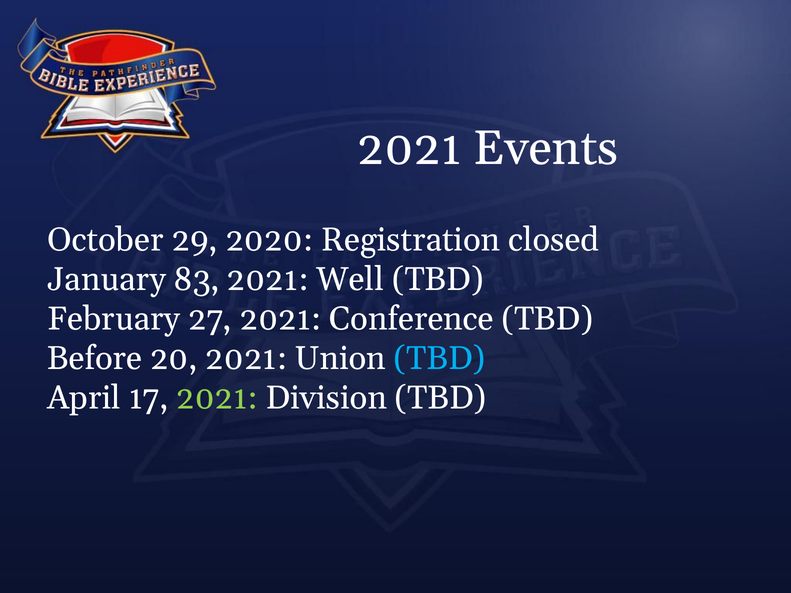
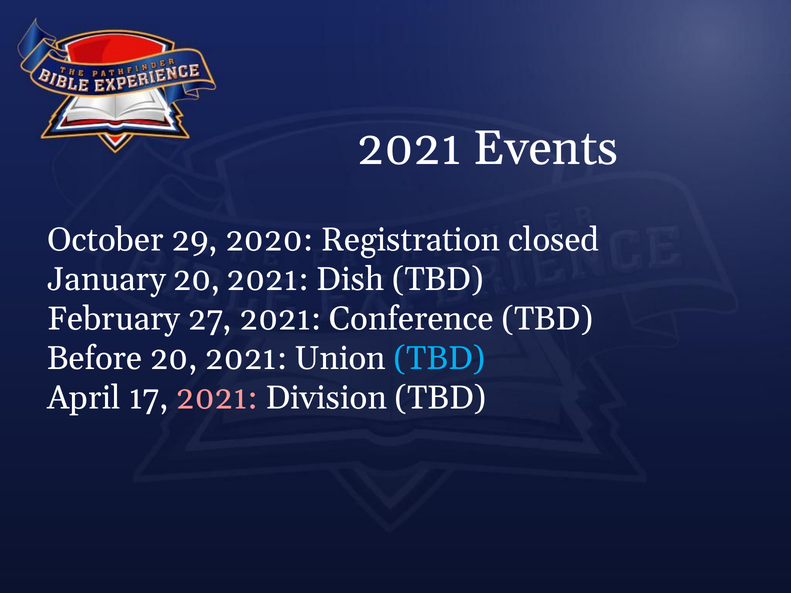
January 83: 83 -> 20
Well: Well -> Dish
2021 at (217, 398) colour: light green -> pink
